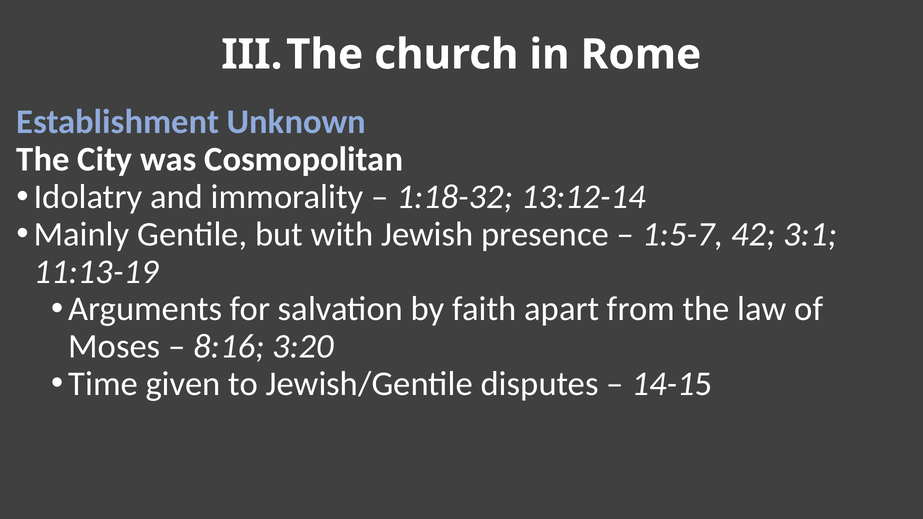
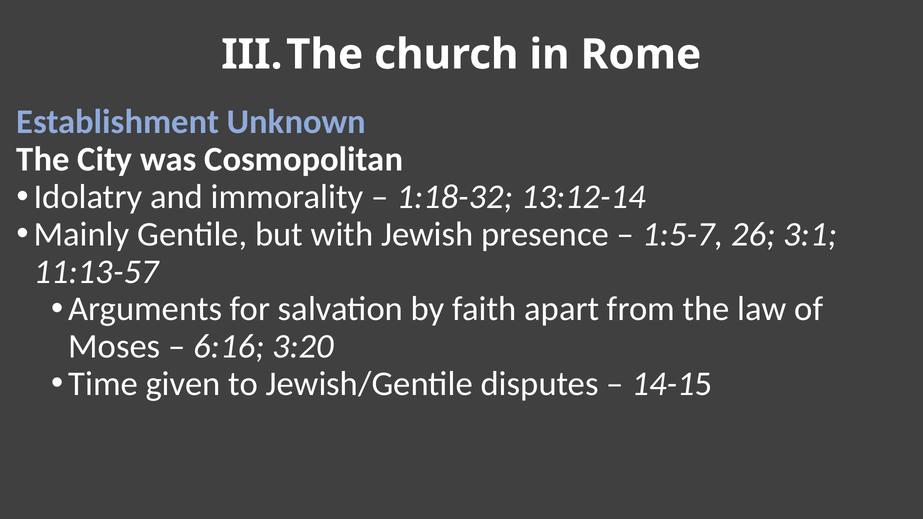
42: 42 -> 26
11:13-19: 11:13-19 -> 11:13-57
8:16: 8:16 -> 6:16
